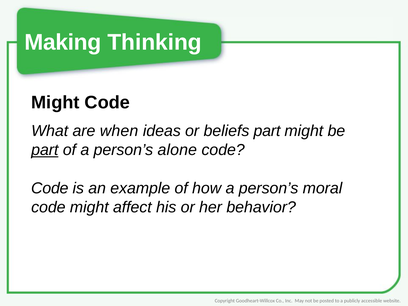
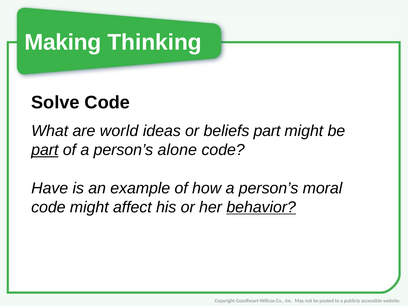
Might at (55, 103): Might -> Solve
when: when -> world
Code at (50, 188): Code -> Have
behavior underline: none -> present
